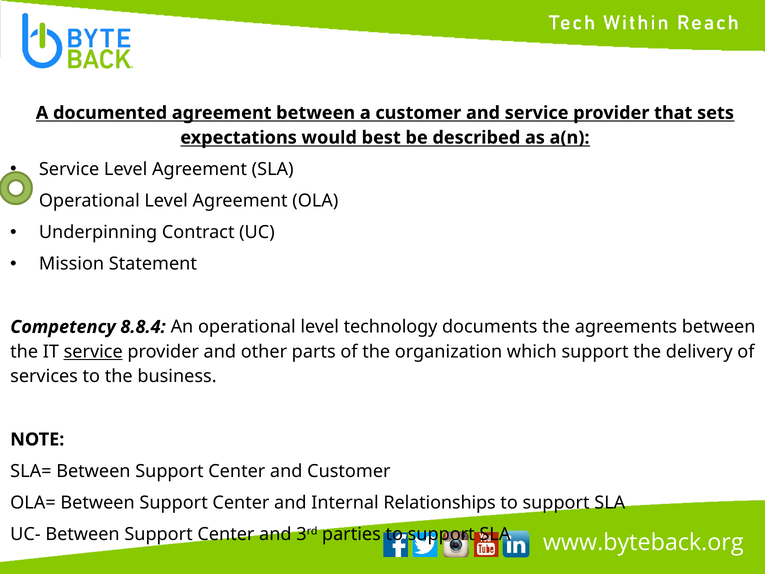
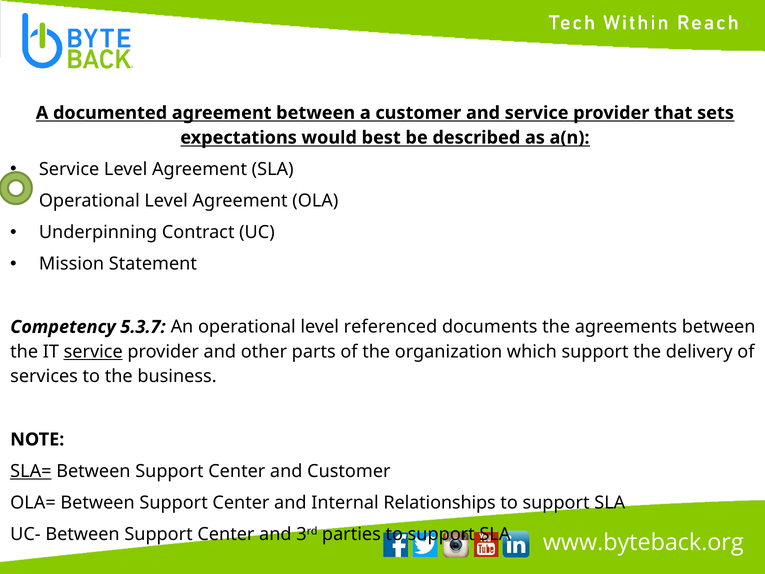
8.8.4: 8.8.4 -> 5.3.7
technology: technology -> referenced
SLA= underline: none -> present
